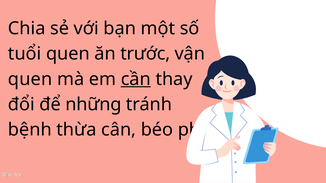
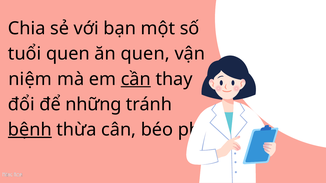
ăn trước: trước -> quen
quen at (30, 79): quen -> niệm
bệnh underline: none -> present
